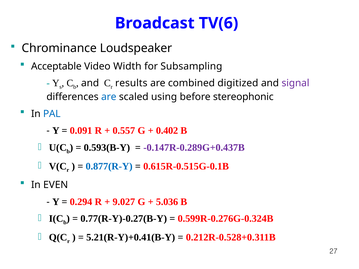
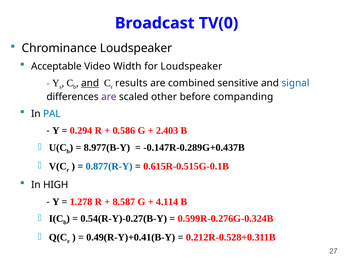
TV(6: TV(6 -> TV(0
for Subsampling: Subsampling -> Loudspeaker
and at (90, 83) underline: none -> present
digitized: digitized -> sensitive
signal colour: purple -> blue
are at (109, 97) colour: blue -> purple
using: using -> other
stereophonic: stereophonic -> companding
0.091: 0.091 -> 0.294
0.557: 0.557 -> 0.586
0.402: 0.402 -> 2.403
0.593(B-Y: 0.593(B-Y -> 8.977(B-Y
-0.147R-0.289G+0.437B colour: purple -> black
EVEN: EVEN -> HIGH
0.294: 0.294 -> 1.278
9.027: 9.027 -> 8.587
5.036: 5.036 -> 4.114
0.77(R-Y)-0.27(B-Y: 0.77(R-Y)-0.27(B-Y -> 0.54(R-Y)-0.27(B-Y
5.21(R-Y)+0.41(B-Y: 5.21(R-Y)+0.41(B-Y -> 0.49(R-Y)+0.41(B-Y
